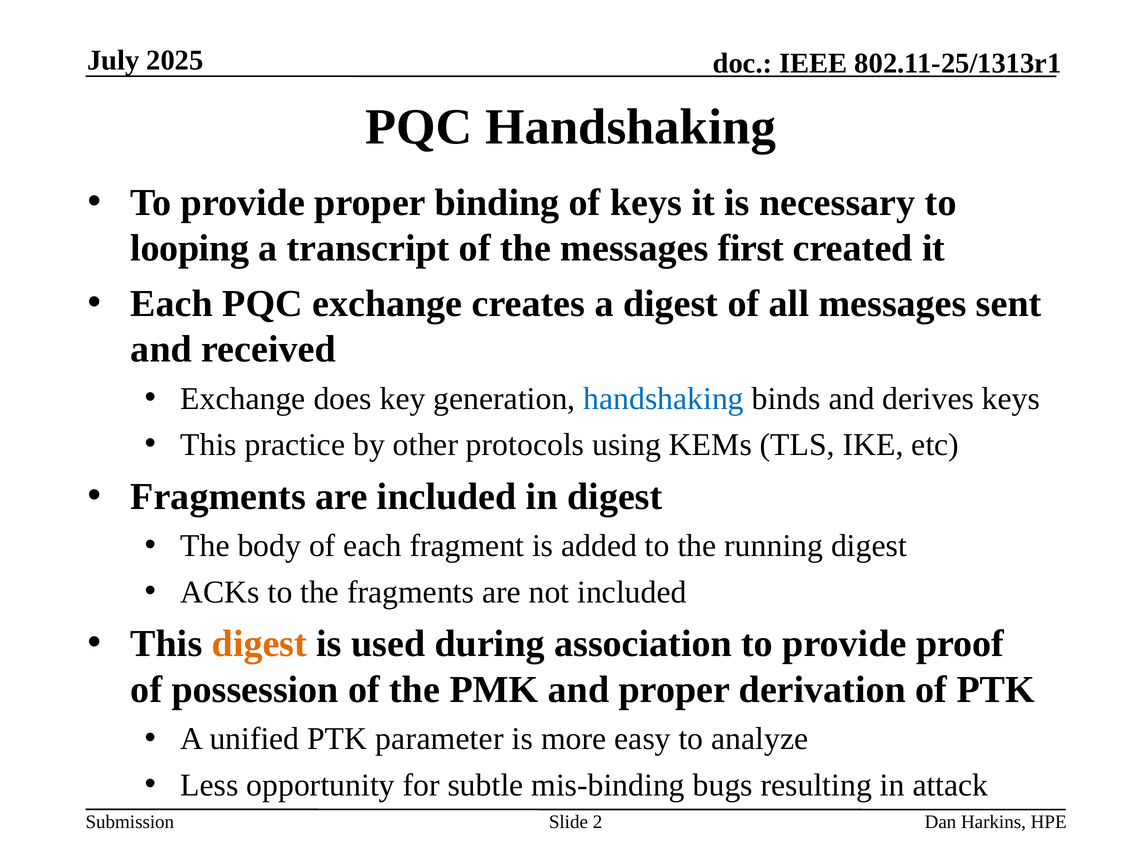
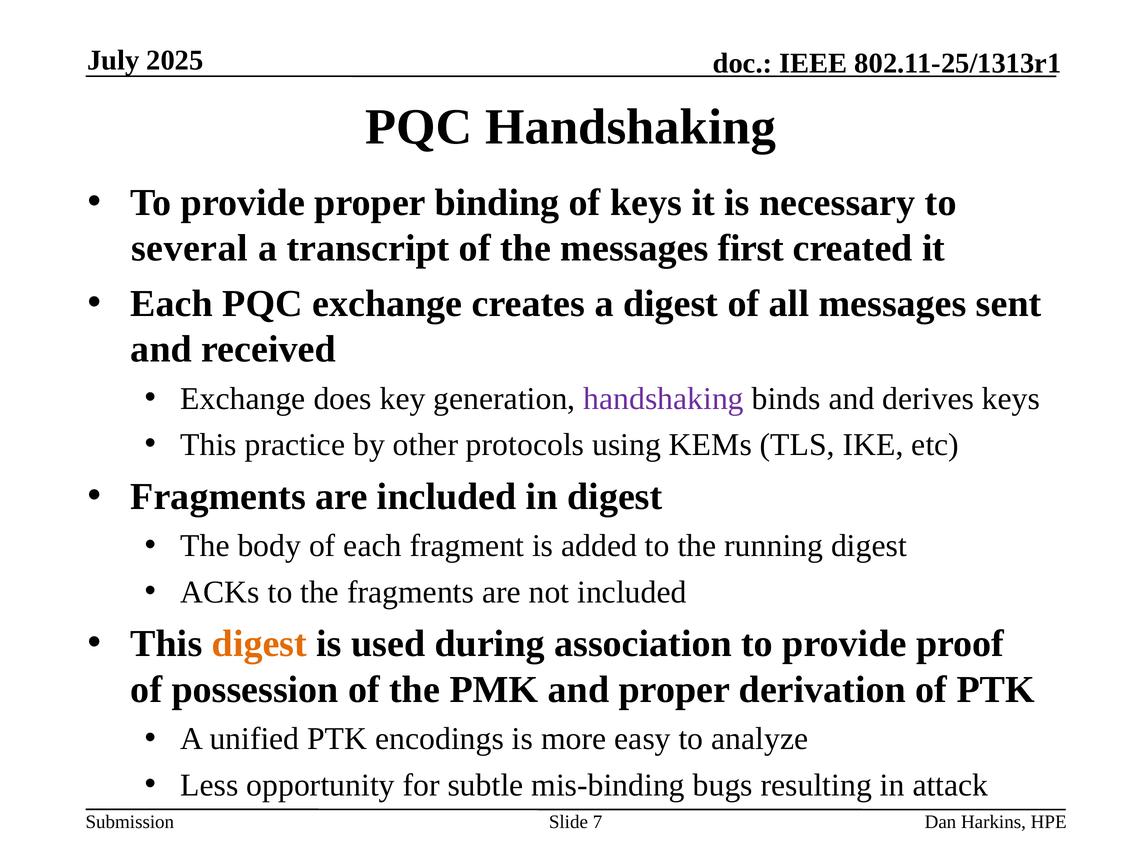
looping: looping -> several
handshaking at (664, 398) colour: blue -> purple
parameter: parameter -> encodings
2: 2 -> 7
